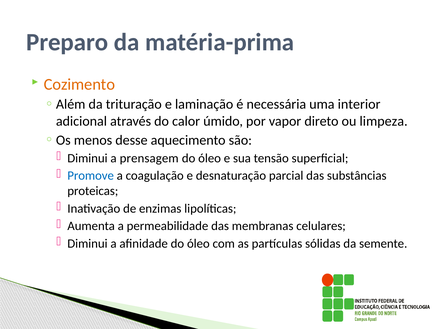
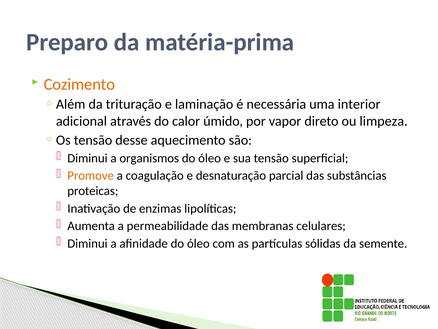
menos at (93, 140): menos -> tensão
prensagem: prensagem -> organismos
Promove colour: blue -> orange
